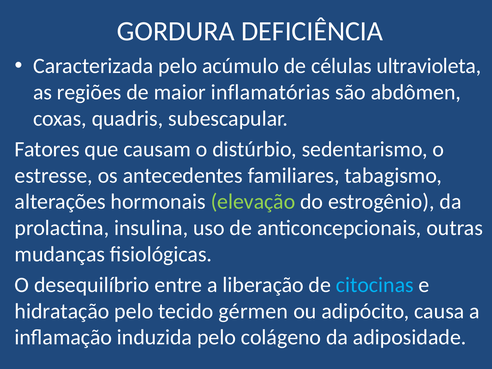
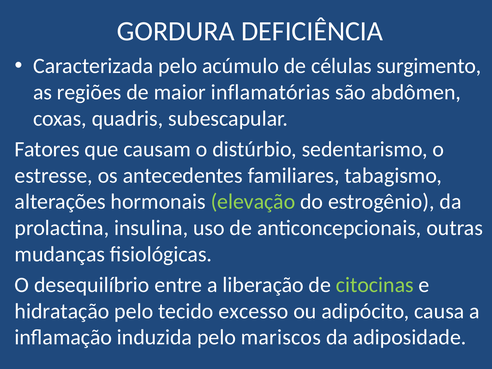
ultravioleta: ultravioleta -> surgimento
citocinas colour: light blue -> light green
gérmen: gérmen -> excesso
colágeno: colágeno -> mariscos
